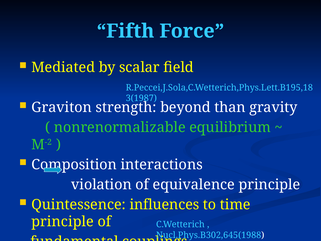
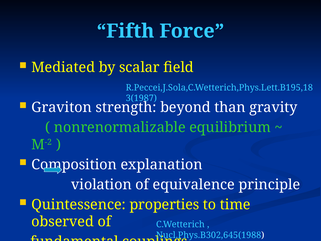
interactions: interactions -> explanation
influences: influences -> properties
principle at (63, 221): principle -> observed
